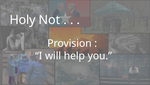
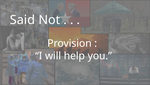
Holy: Holy -> Said
